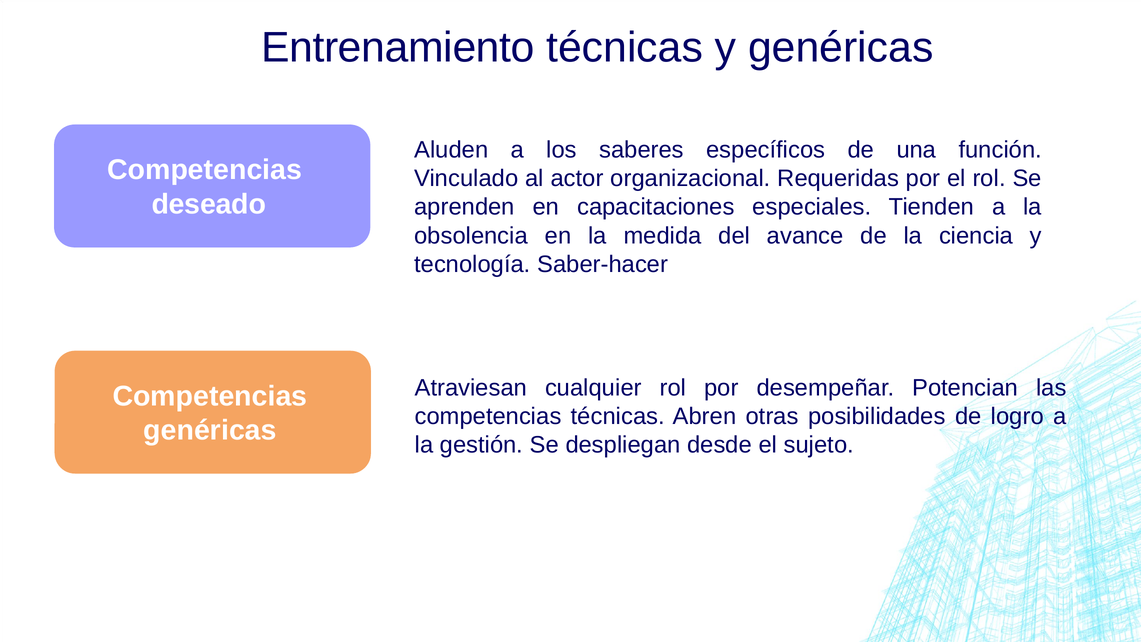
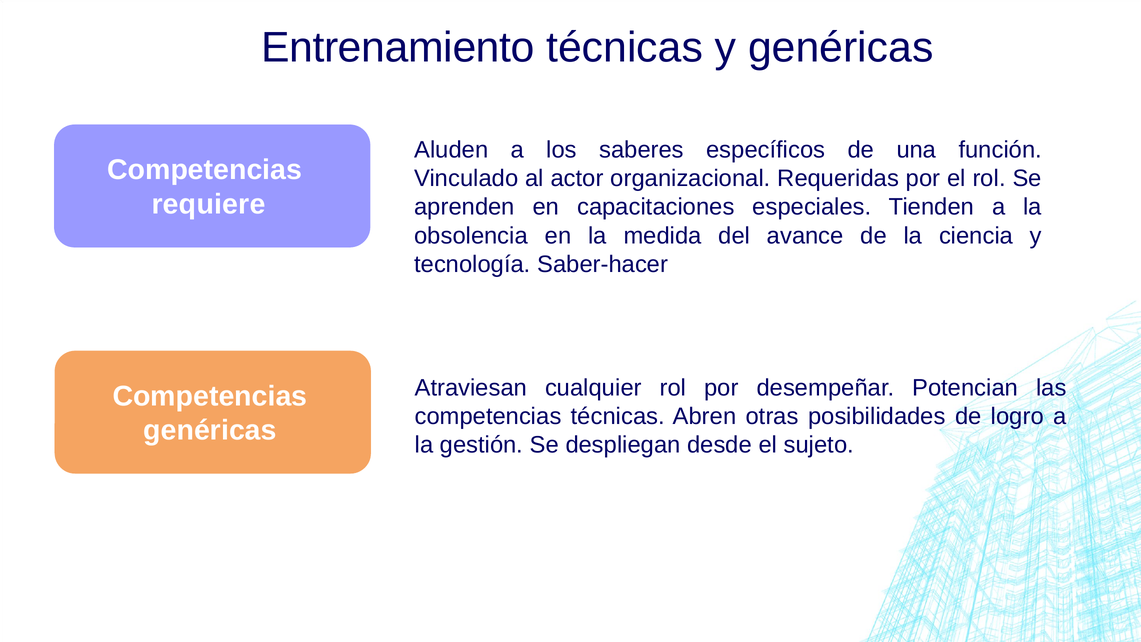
deseado: deseado -> requiere
